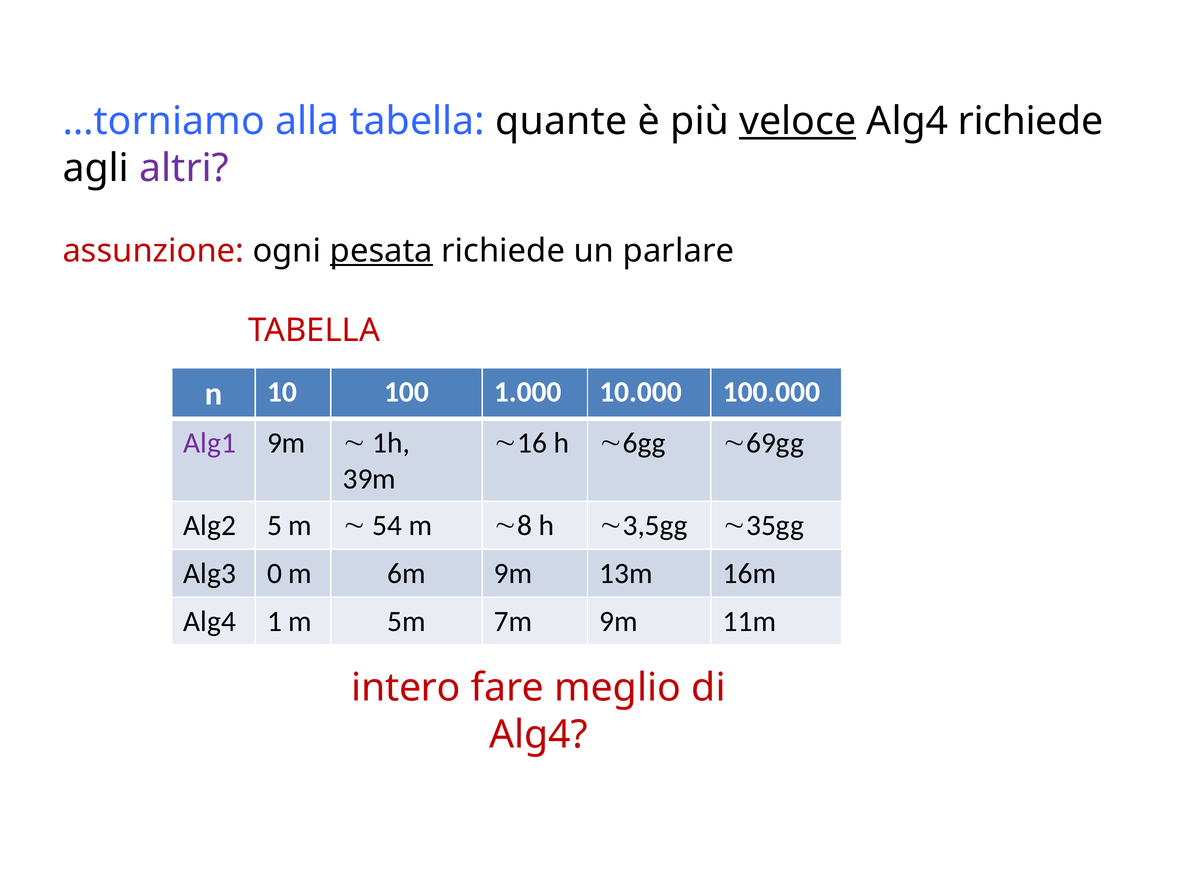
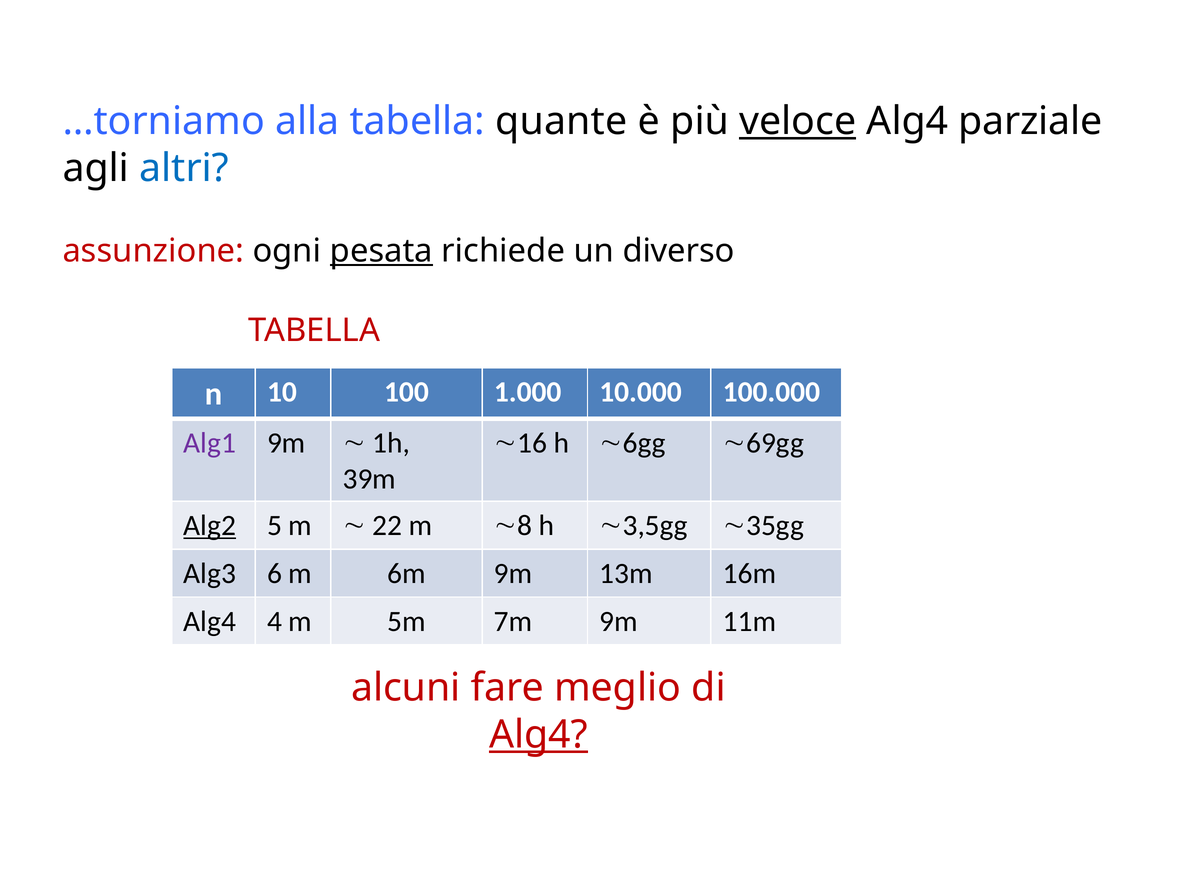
Alg4 richiede: richiede -> parziale
altri colour: purple -> blue
parlare: parlare -> diverso
Alg2 underline: none -> present
54: 54 -> 22
0: 0 -> 6
1: 1 -> 4
intero: intero -> alcuni
Alg4 at (538, 735) underline: none -> present
